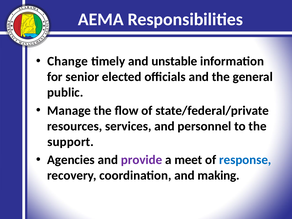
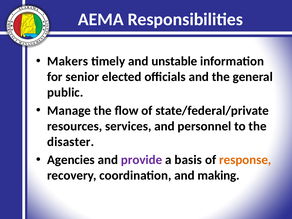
Change: Change -> Makers
support: support -> disaster
meet: meet -> basis
response colour: blue -> orange
